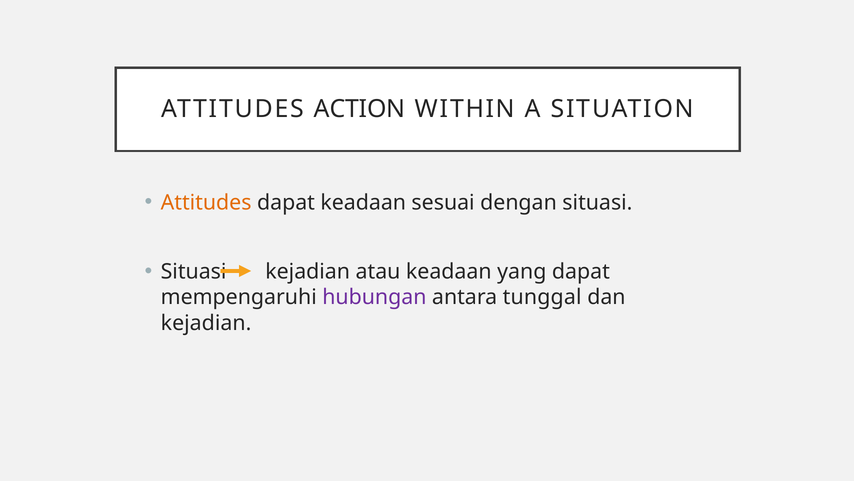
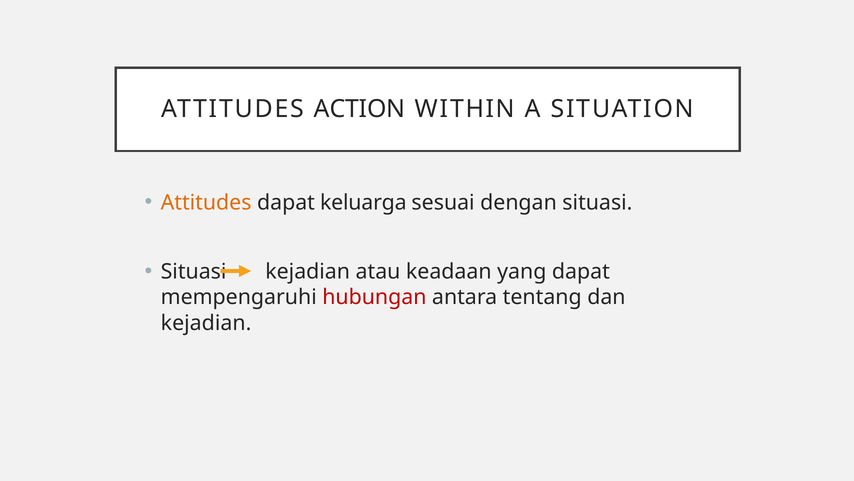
dapat keadaan: keadaan -> keluarga
hubungan colour: purple -> red
tunggal: tunggal -> tentang
